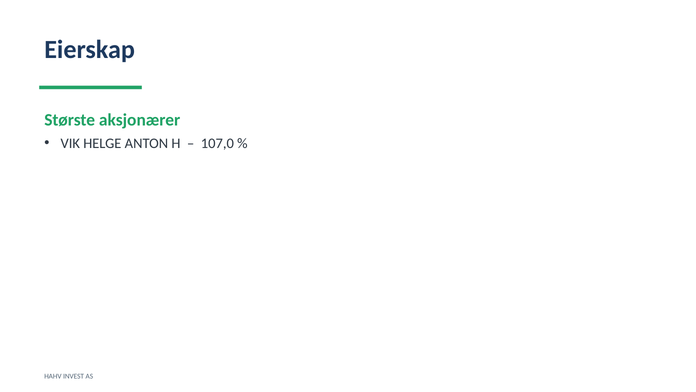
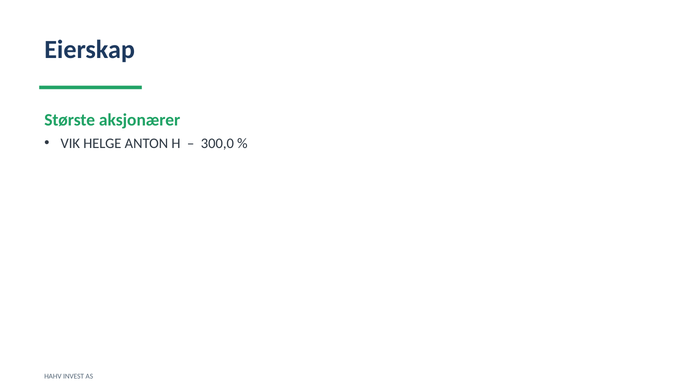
107,0: 107,0 -> 300,0
